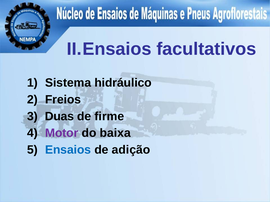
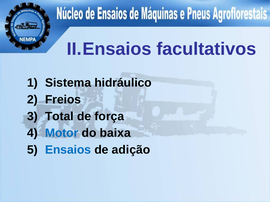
Duas: Duas -> Total
firme: firme -> força
Motor colour: purple -> blue
